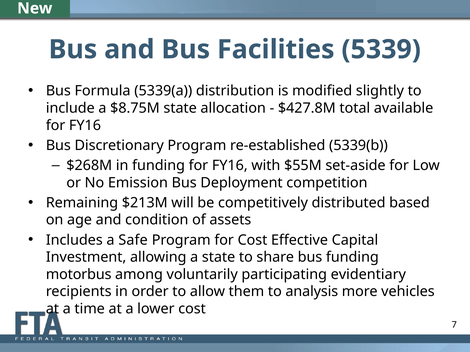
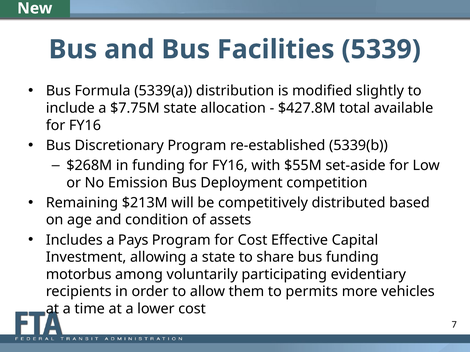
$8.75M: $8.75M -> $7.75M
Safe: Safe -> Pays
analysis: analysis -> permits
